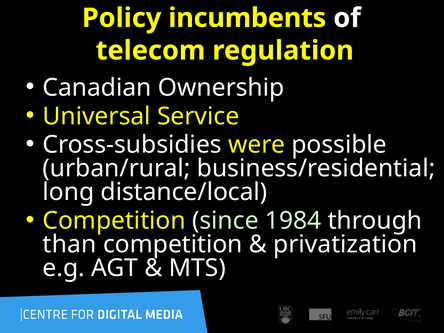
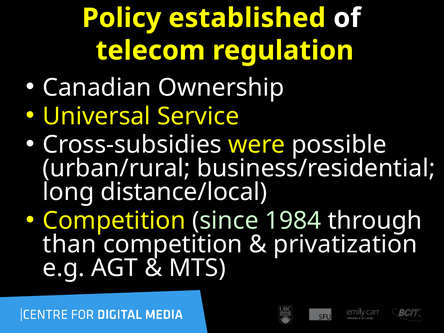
incumbents: incumbents -> established
